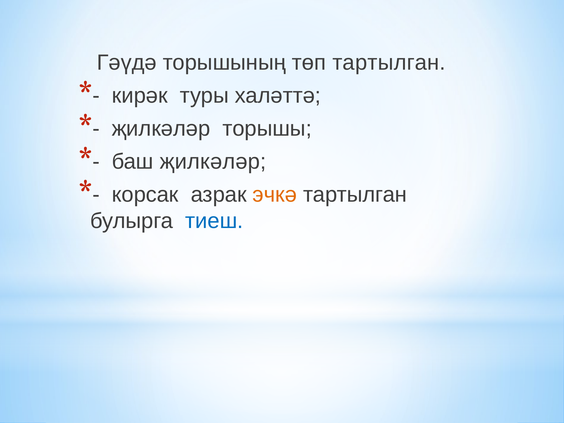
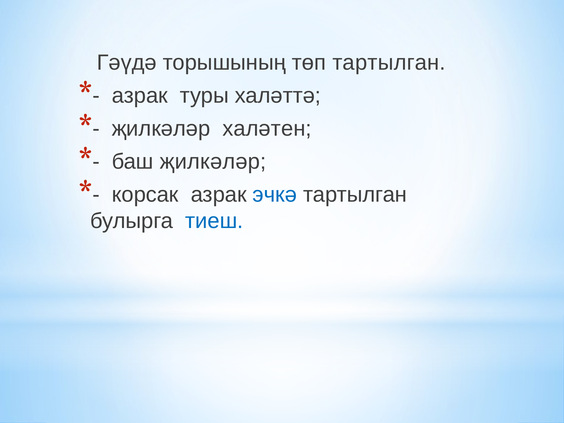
кирәк at (140, 96): кирәк -> азрак
торышы: торышы -> халәтен
эчкә colour: orange -> blue
